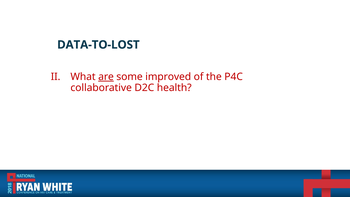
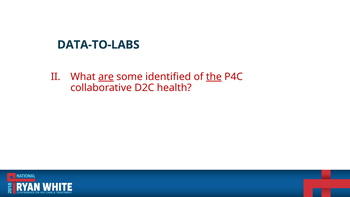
DATA-TO-LOST: DATA-TO-LOST -> DATA-TO-LABS
improved: improved -> identified
the underline: none -> present
